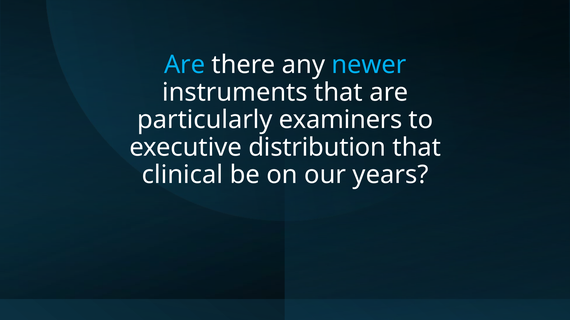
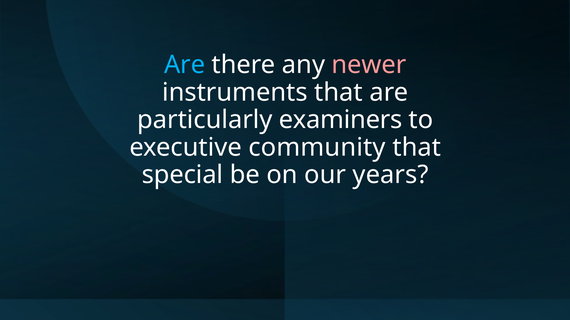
newer colour: light blue -> pink
distribution: distribution -> community
clinical: clinical -> special
